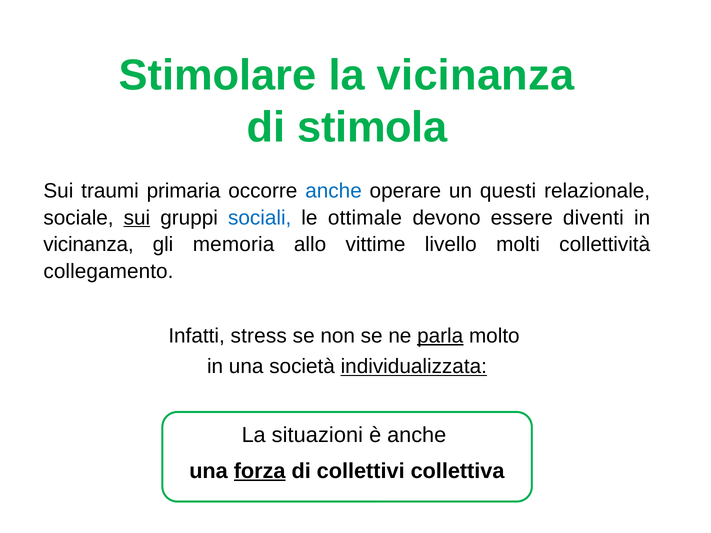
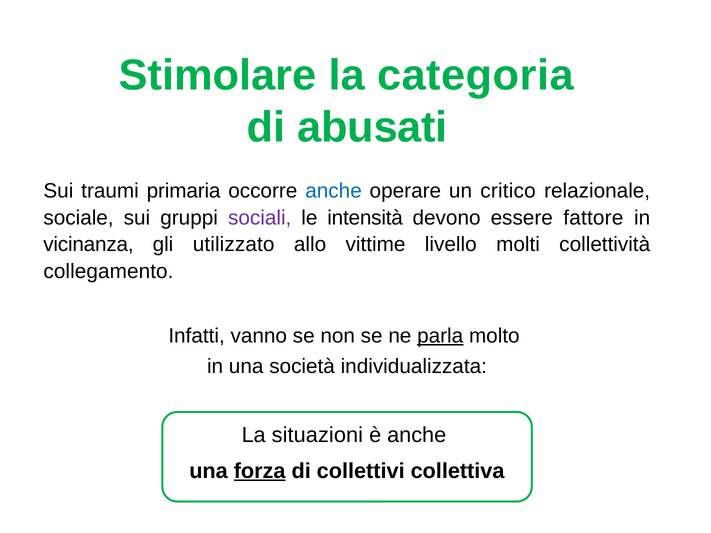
la vicinanza: vicinanza -> categoria
stimola: stimola -> abusati
questi: questi -> critico
sui at (137, 218) underline: present -> none
sociali colour: blue -> purple
ottimale: ottimale -> intensità
diventi: diventi -> fattore
memoria: memoria -> utilizzato
stress: stress -> vanno
individualizzata underline: present -> none
